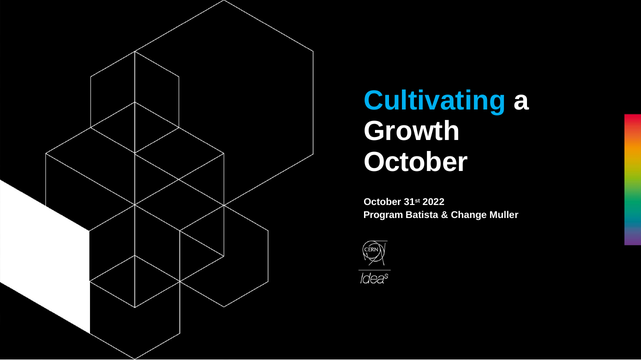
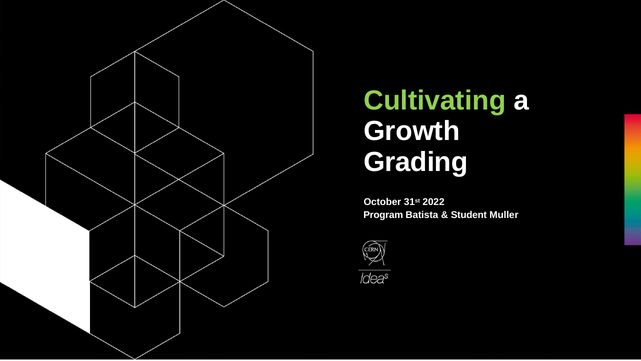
Cultivating colour: light blue -> light green
October at (416, 162): October -> Grading
Change: Change -> Student
